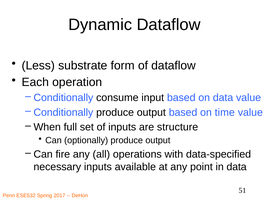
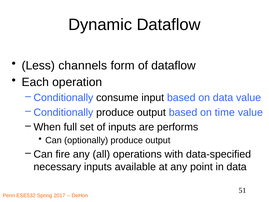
substrate: substrate -> channels
structure: structure -> performs
